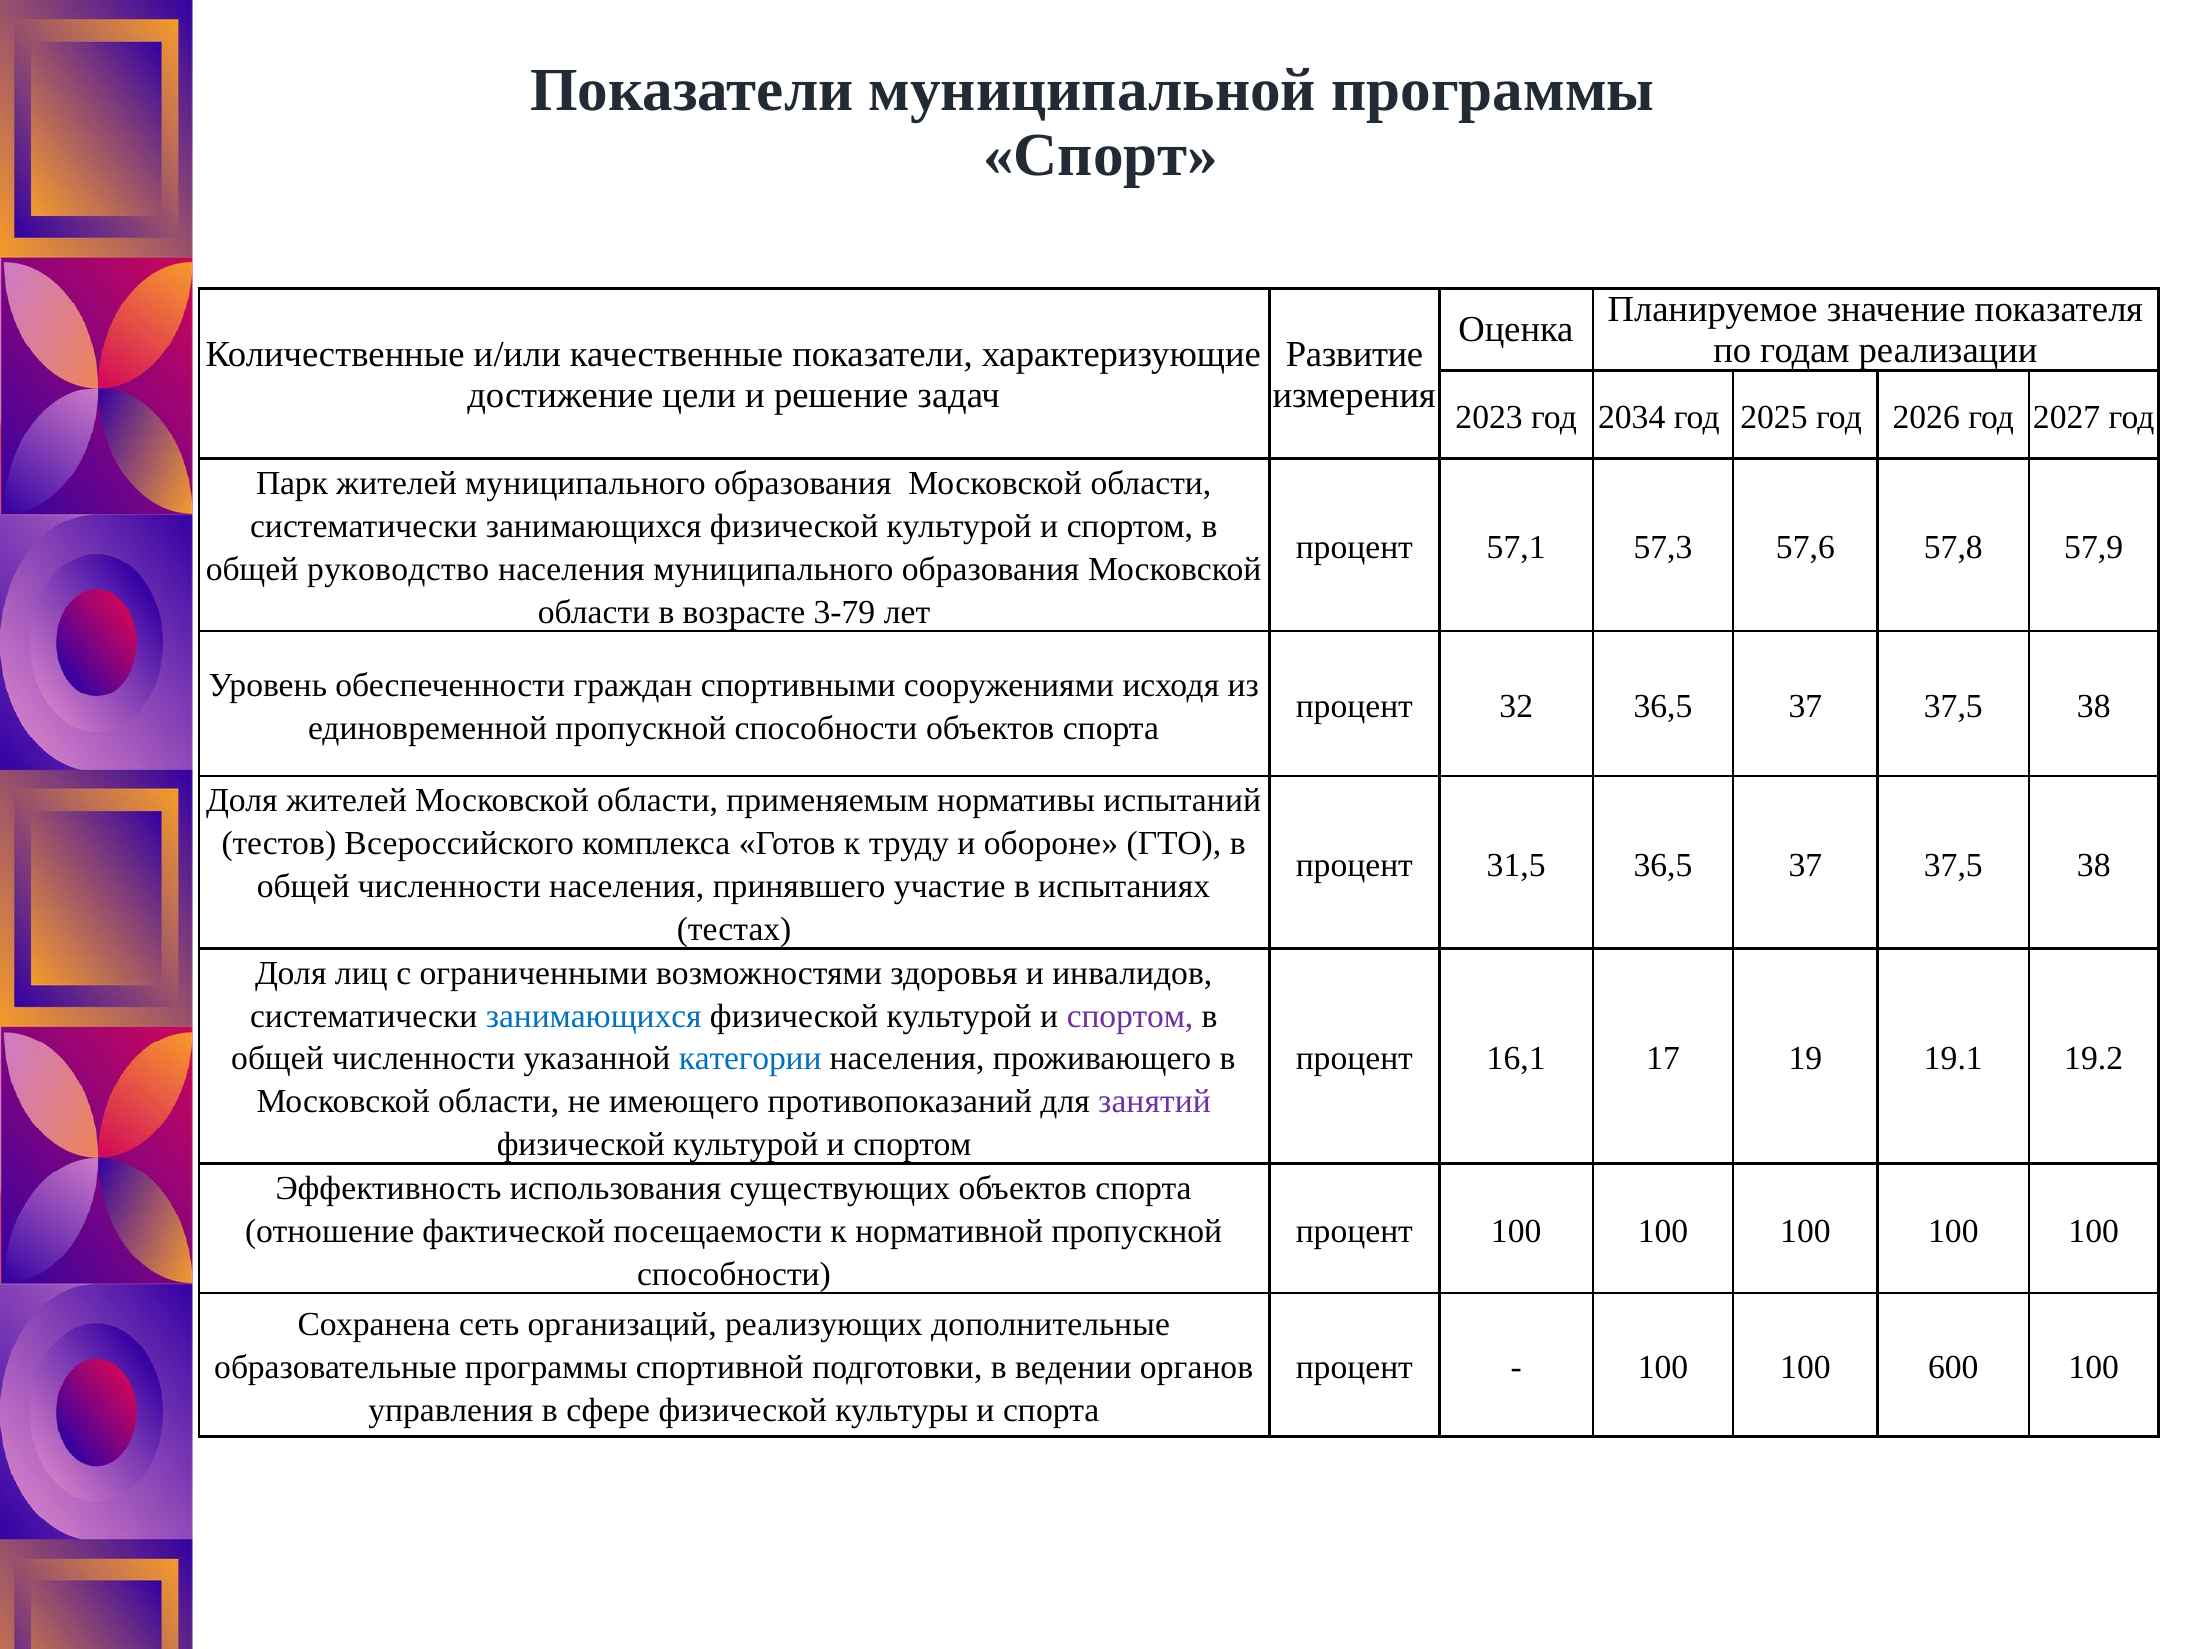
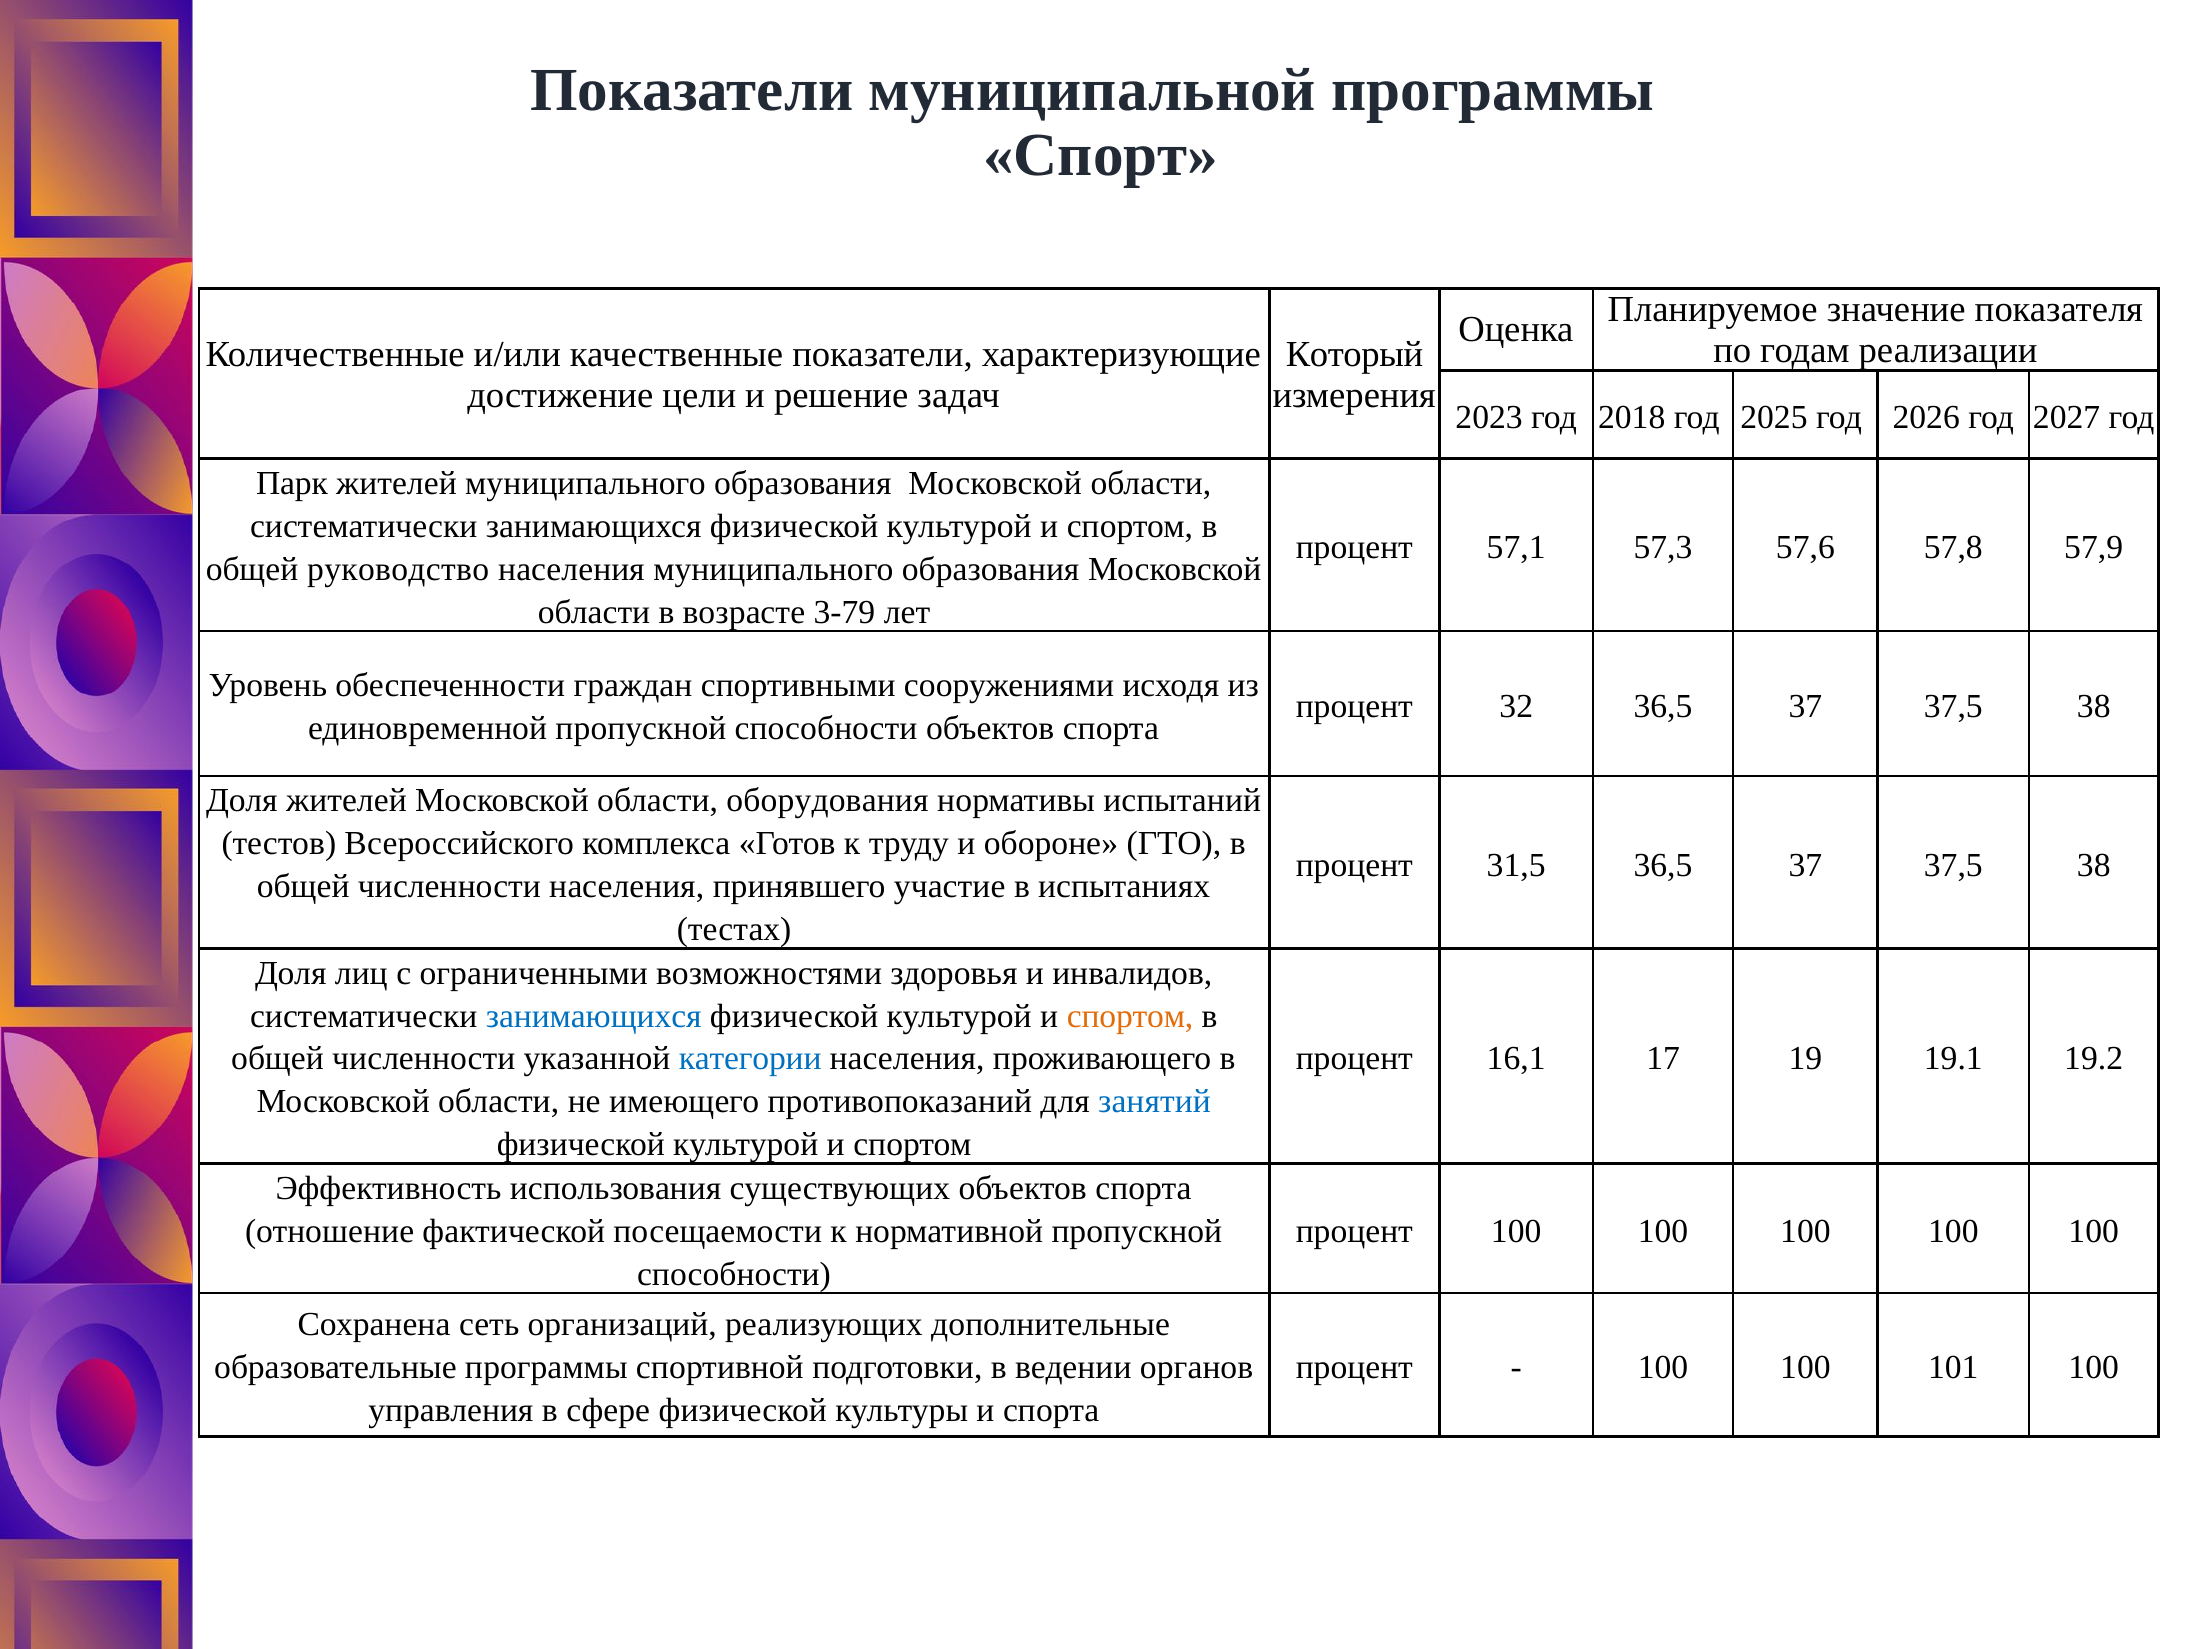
Развитие: Развитие -> Который
2034: 2034 -> 2018
применяемым: применяемым -> оборудования
спортом at (1130, 1016) colour: purple -> orange
занятий colour: purple -> blue
600: 600 -> 101
